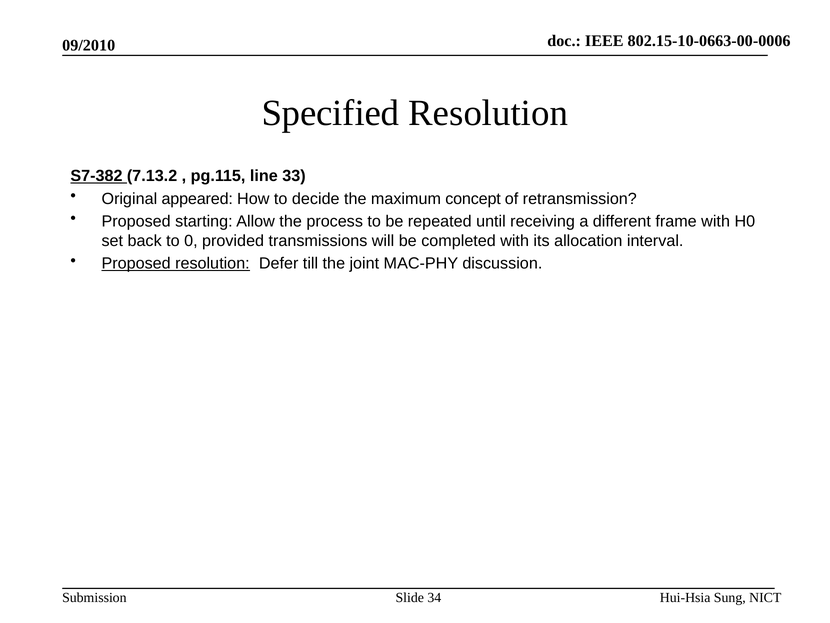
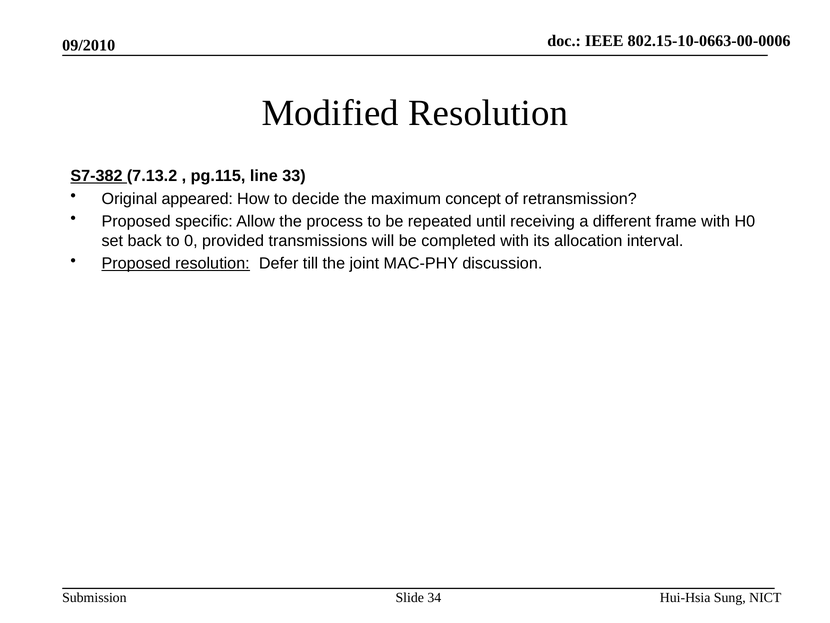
Specified: Specified -> Modified
starting: starting -> specific
